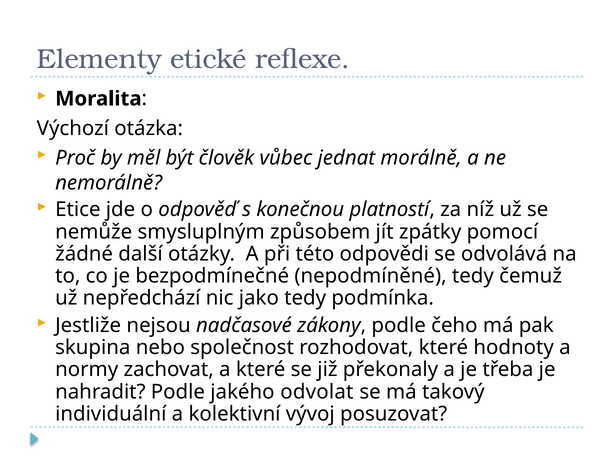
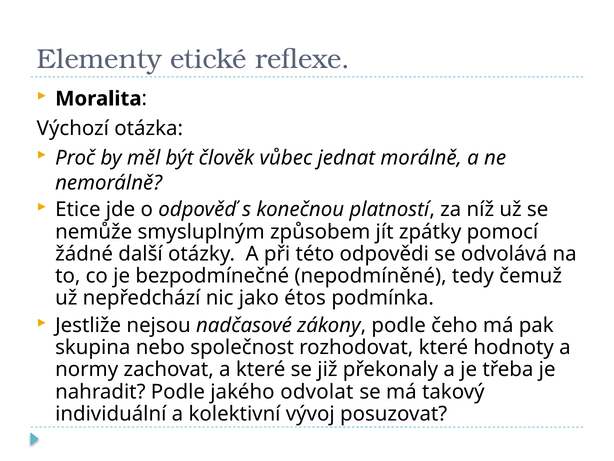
jako tedy: tedy -> étos
